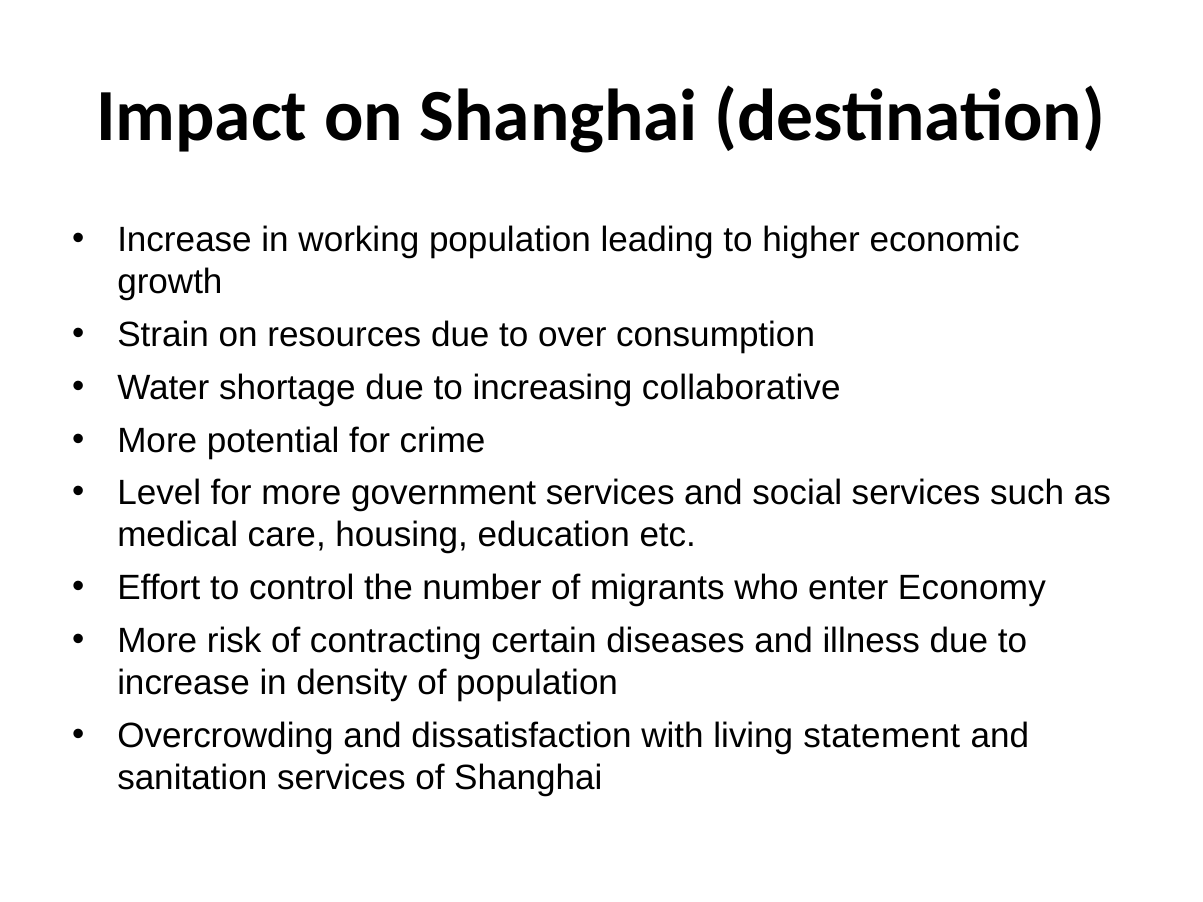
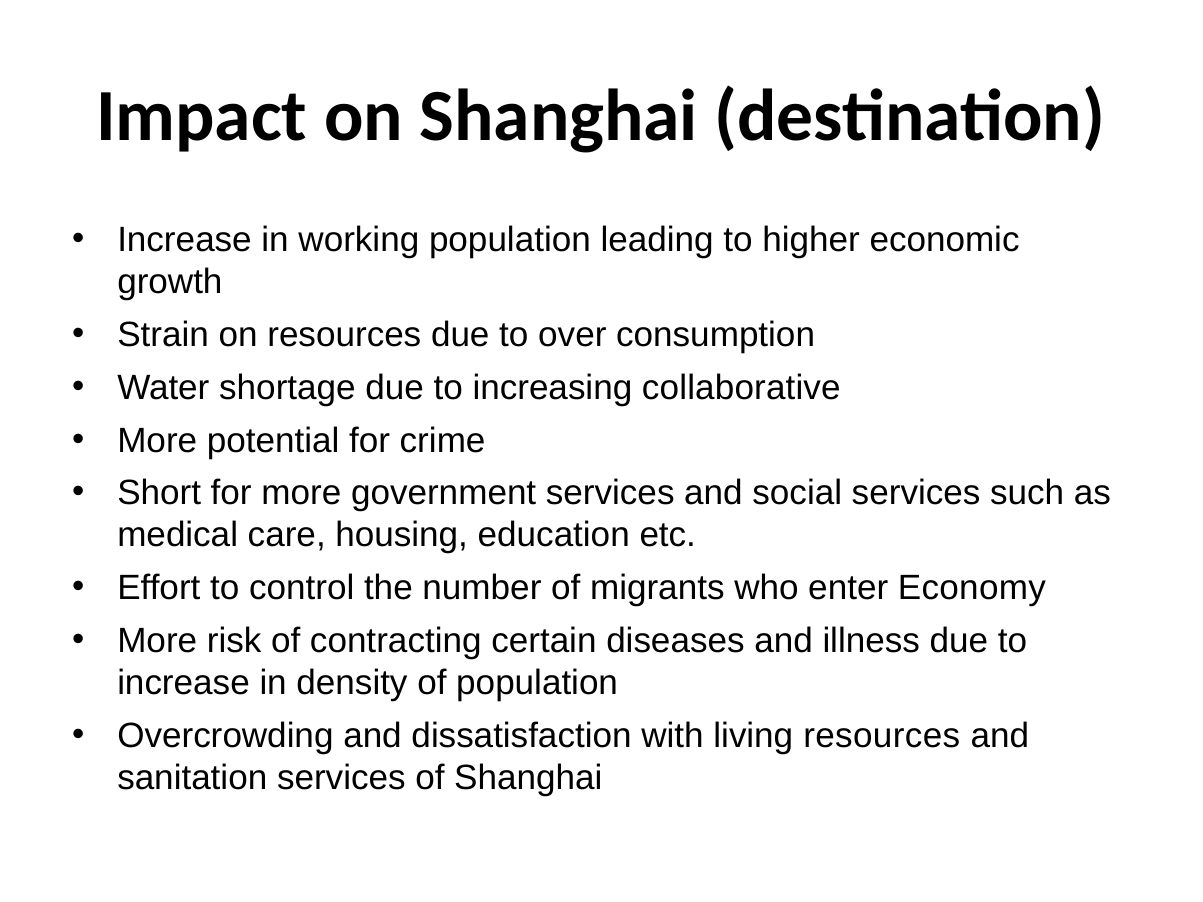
Level: Level -> Short
living statement: statement -> resources
